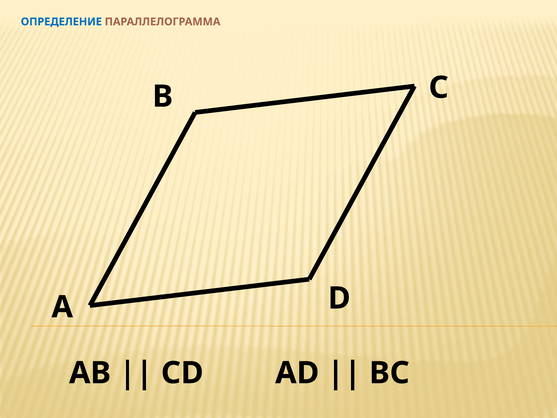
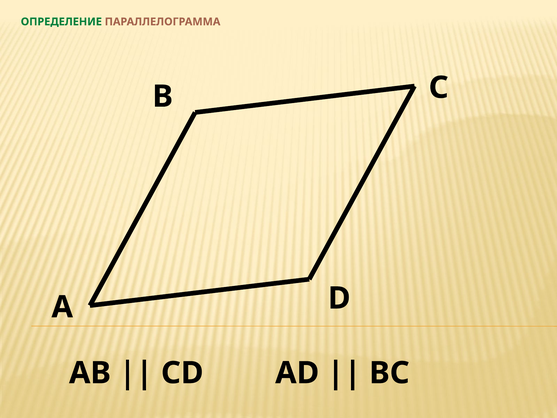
ОПРЕДЕЛЕНИЕ colour: blue -> green
